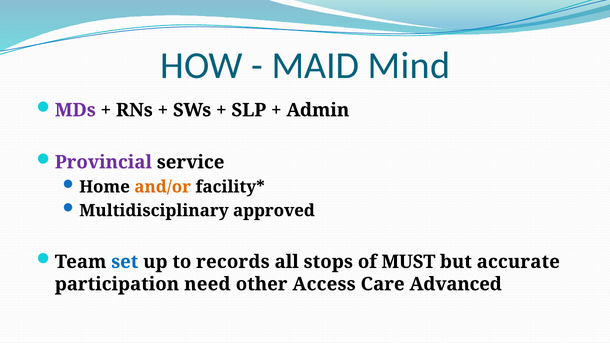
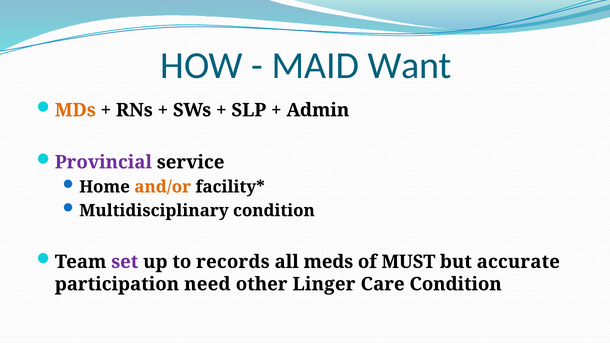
Mind: Mind -> Want
MDs colour: purple -> orange
Multidisciplinary approved: approved -> condition
set colour: blue -> purple
stops: stops -> meds
Access: Access -> Linger
Care Advanced: Advanced -> Condition
